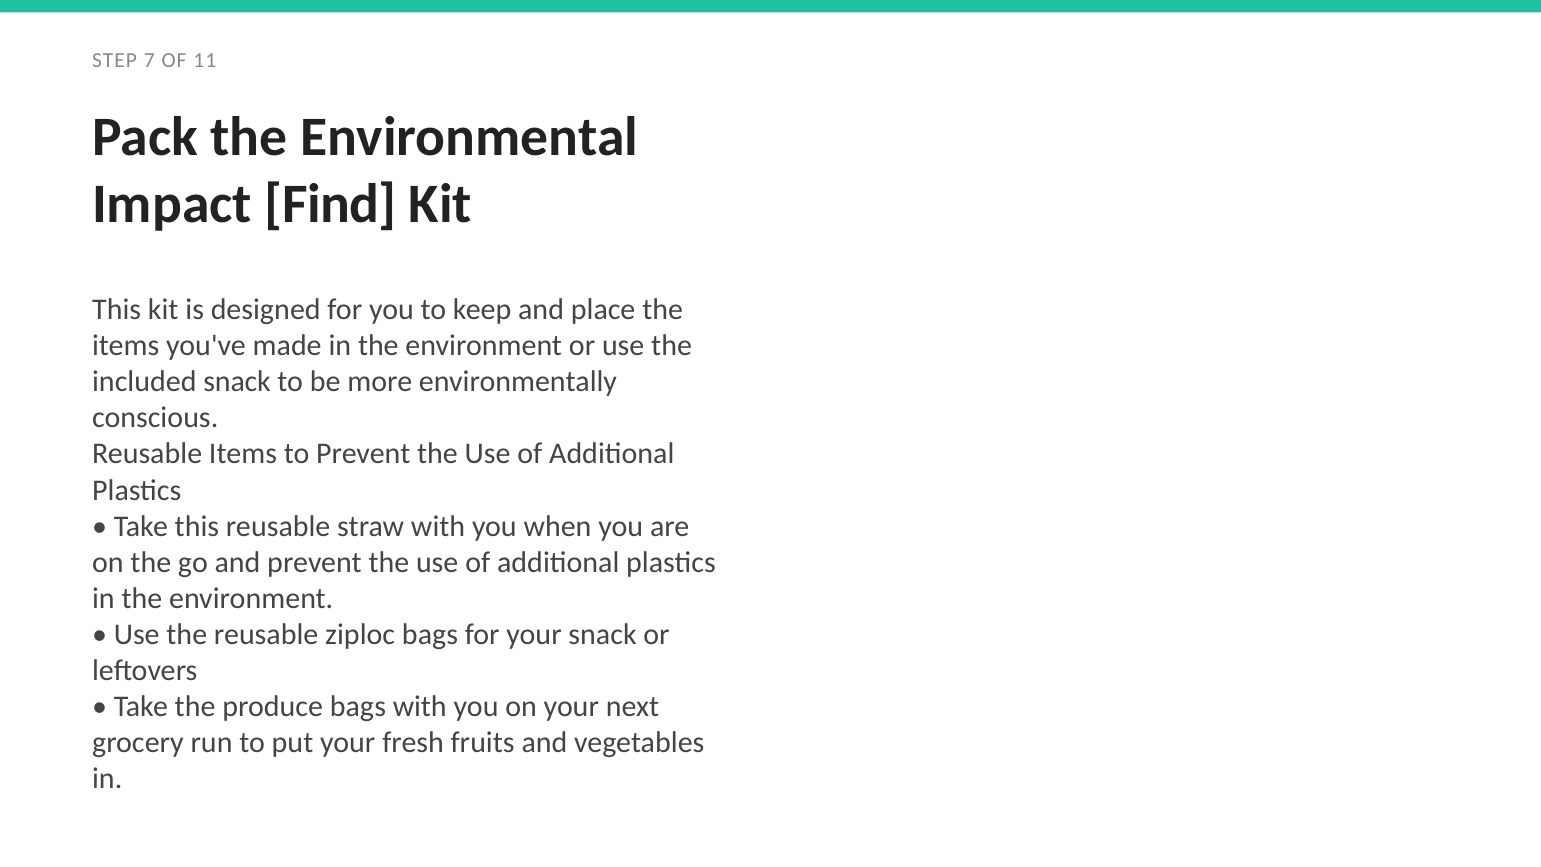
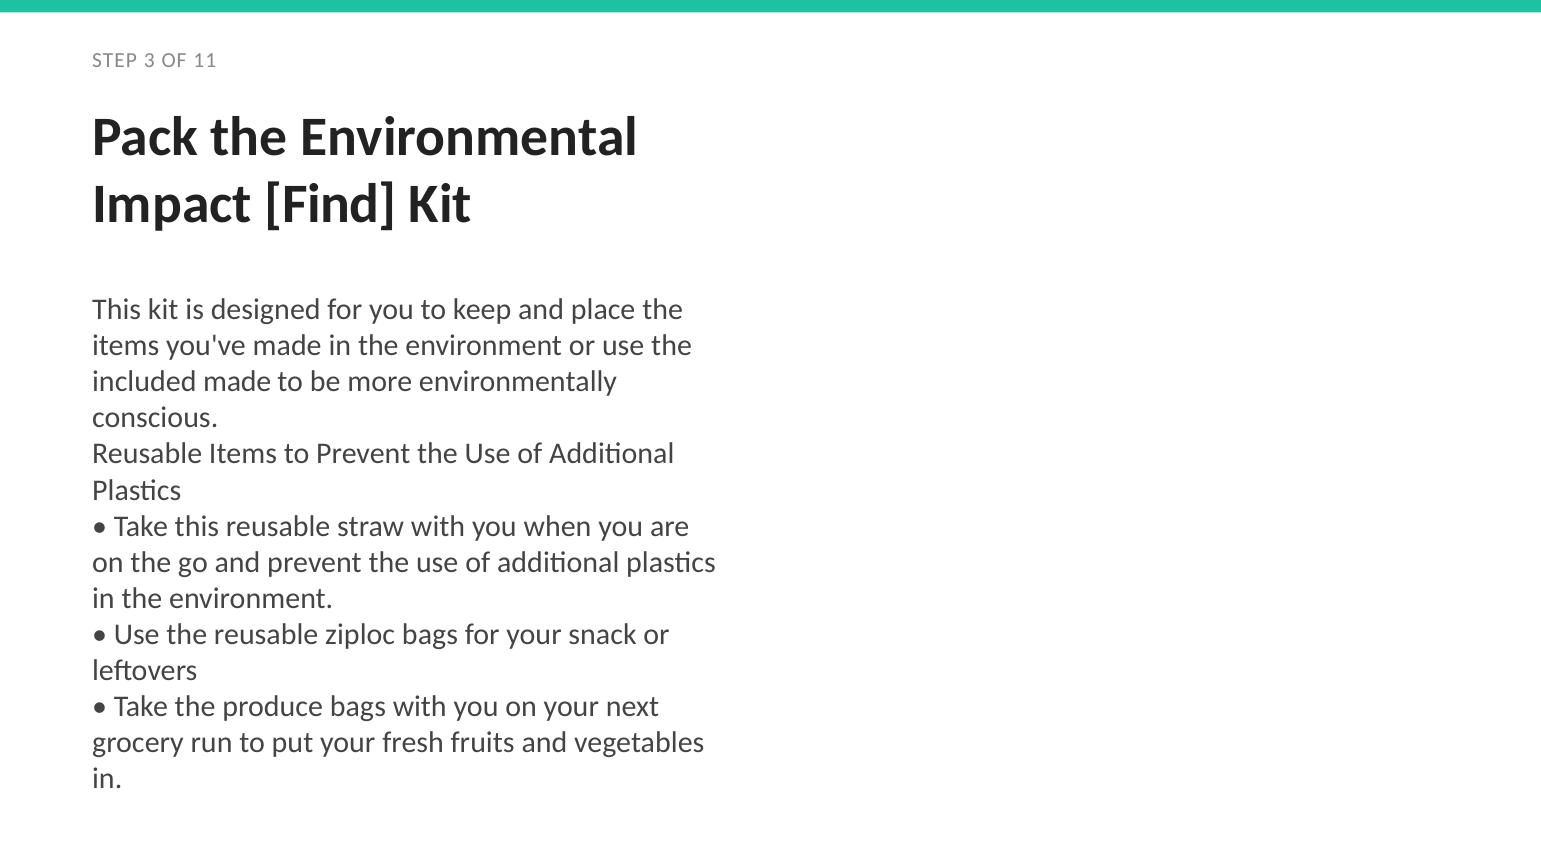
7: 7 -> 3
included snack: snack -> made
